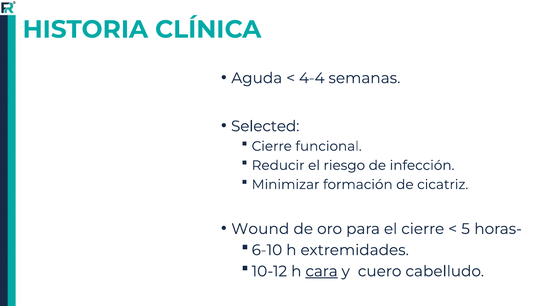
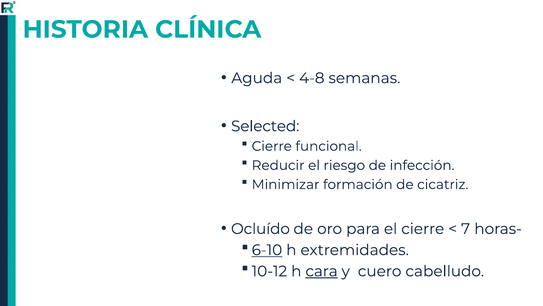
4-4: 4-4 -> 4-8
Wound: Wound -> Ocluído
5: 5 -> 7
6-10 underline: none -> present
